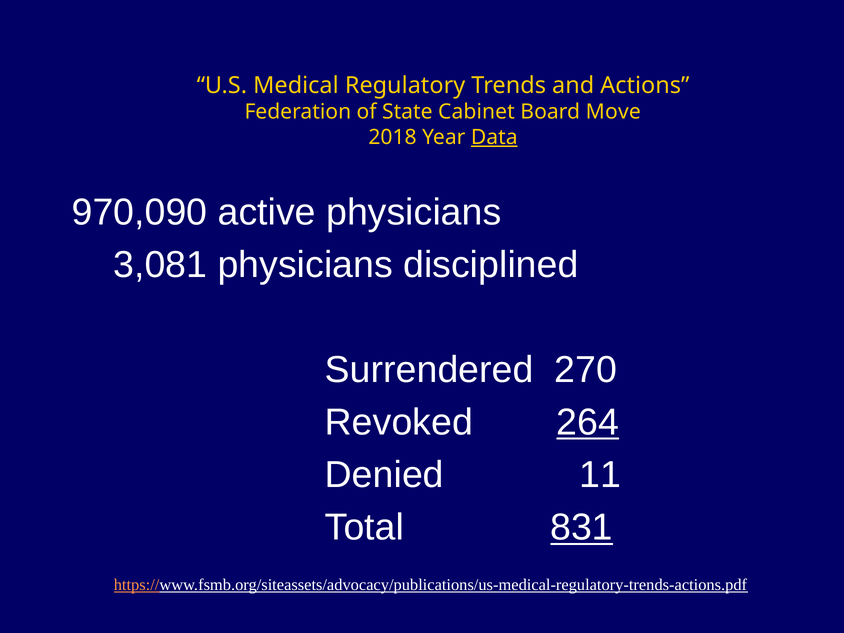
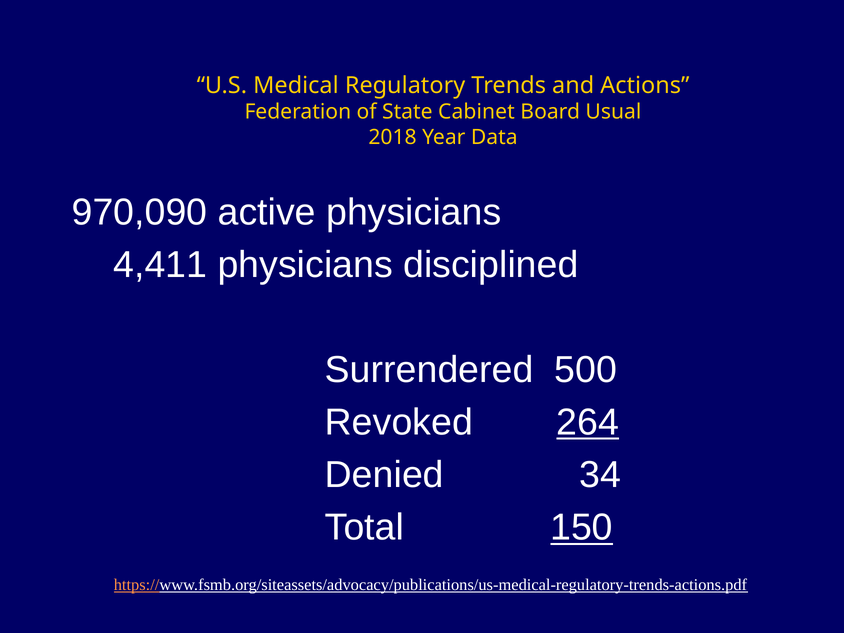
Move: Move -> Usual
Data underline: present -> none
3,081: 3,081 -> 4,411
270: 270 -> 500
11: 11 -> 34
831: 831 -> 150
